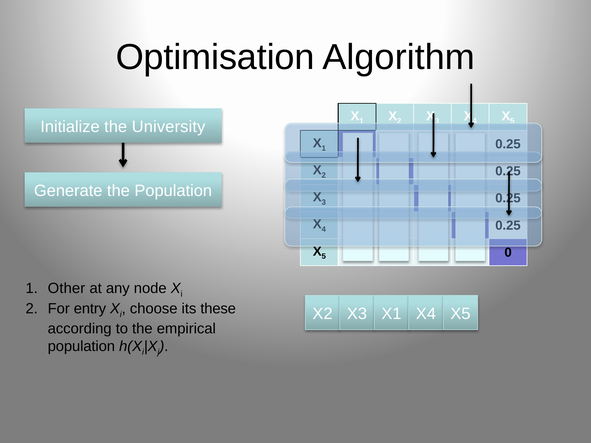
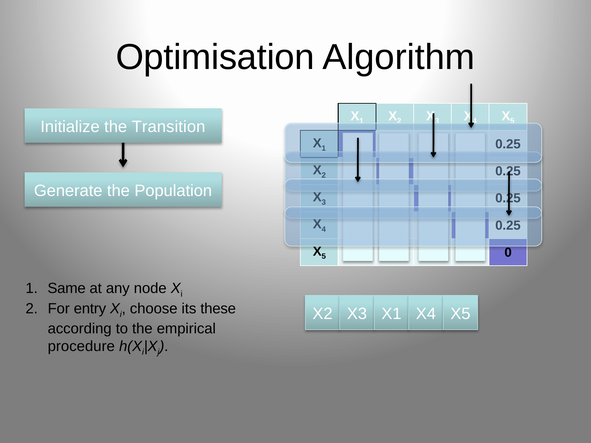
University: University -> Transition
Other: Other -> Same
population at (81, 347): population -> procedure
